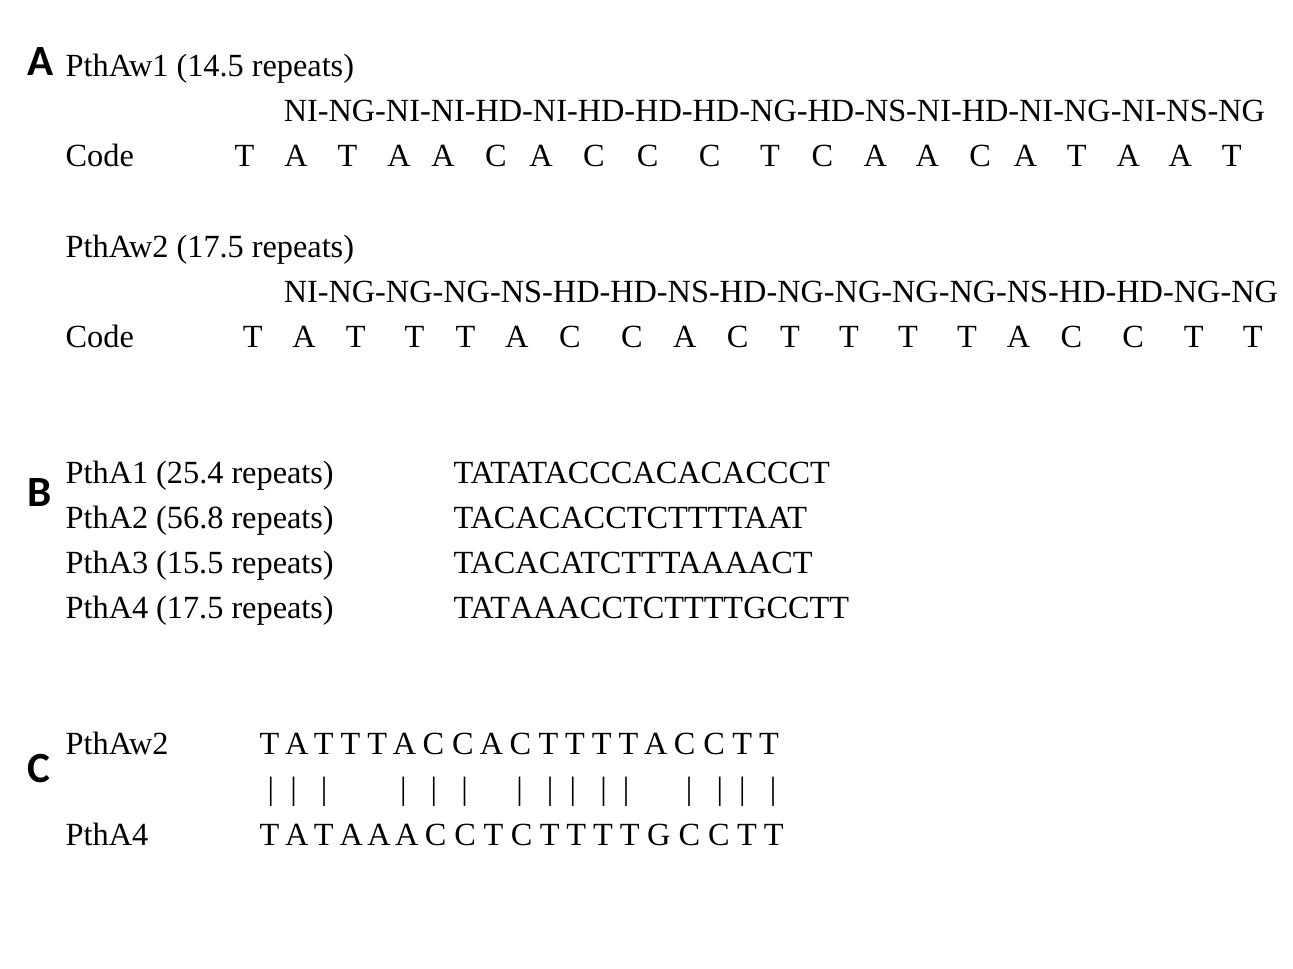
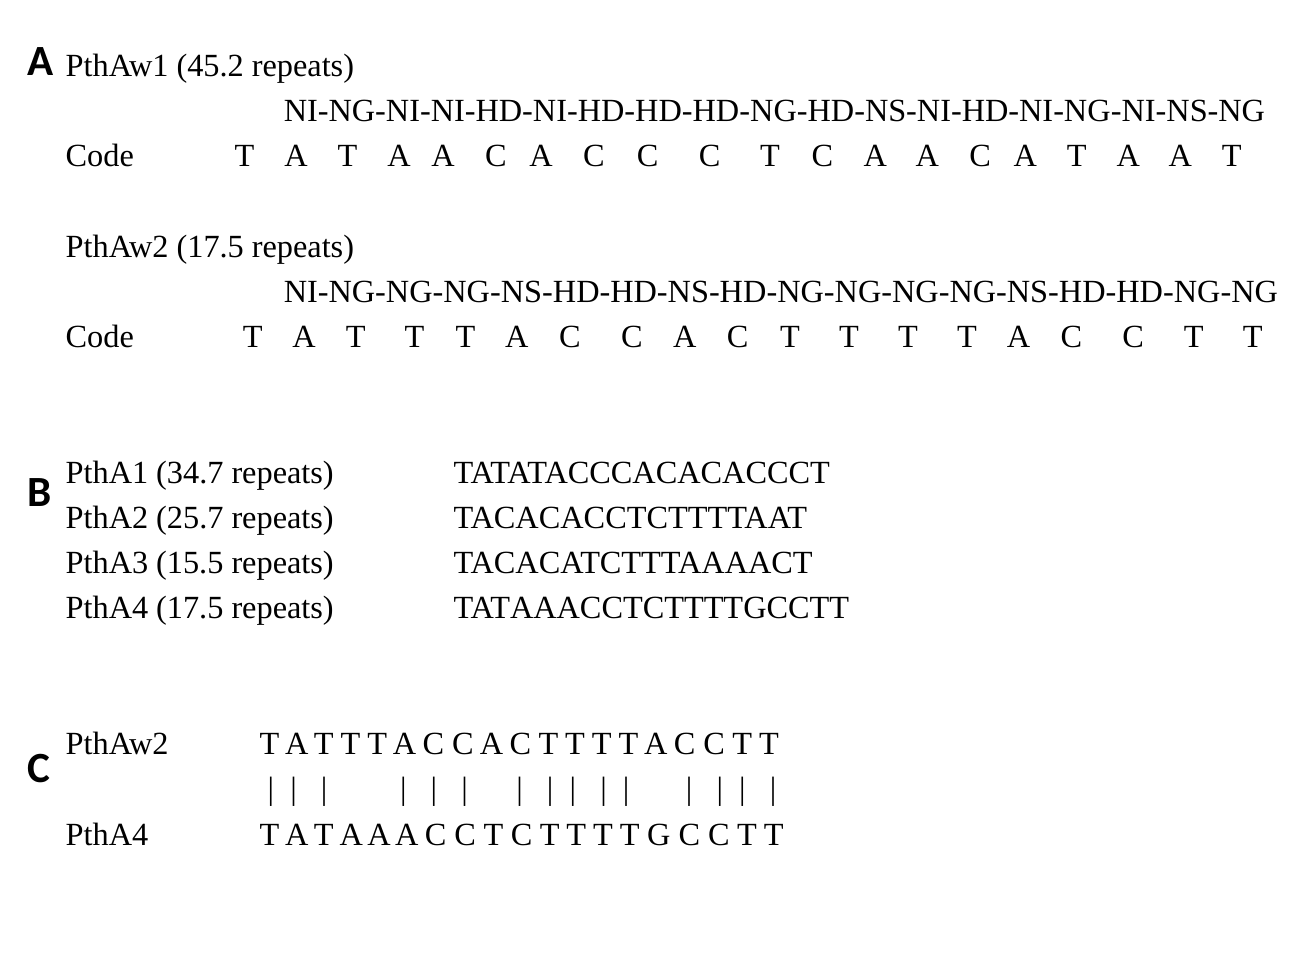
14.5: 14.5 -> 45.2
25.4: 25.4 -> 34.7
56.8: 56.8 -> 25.7
